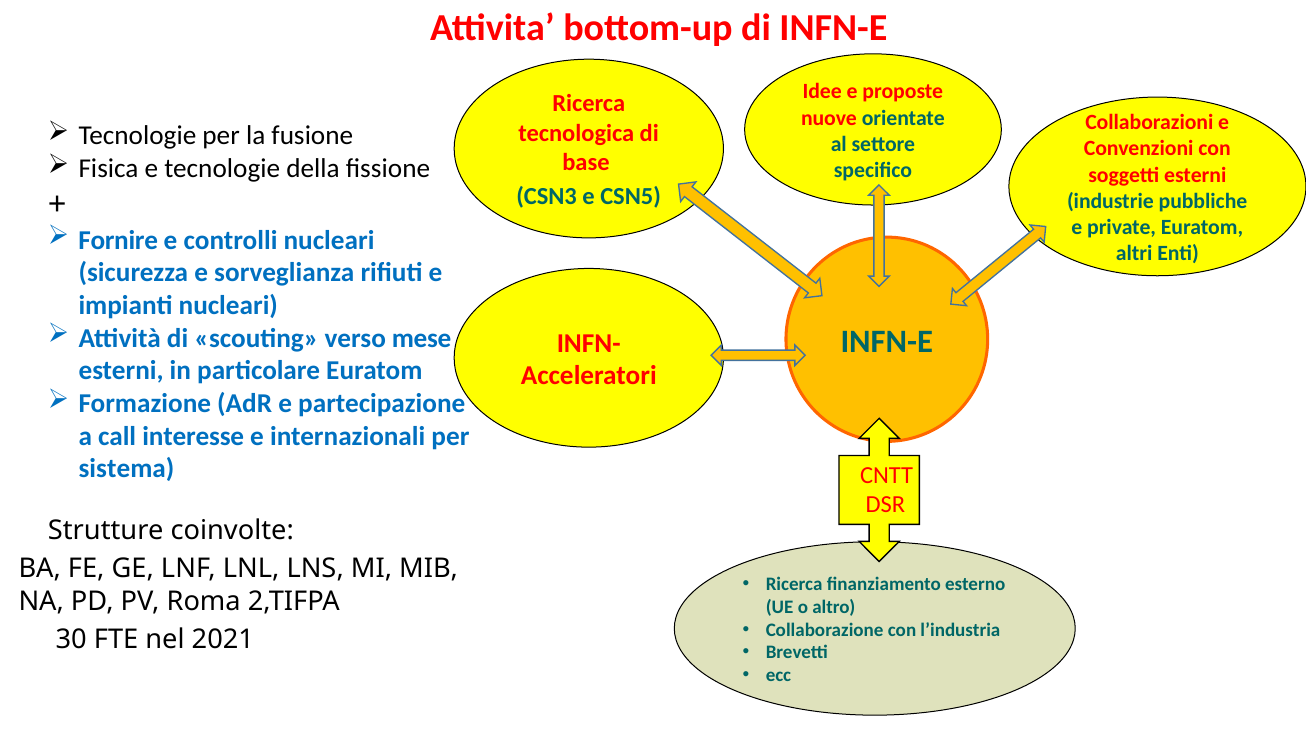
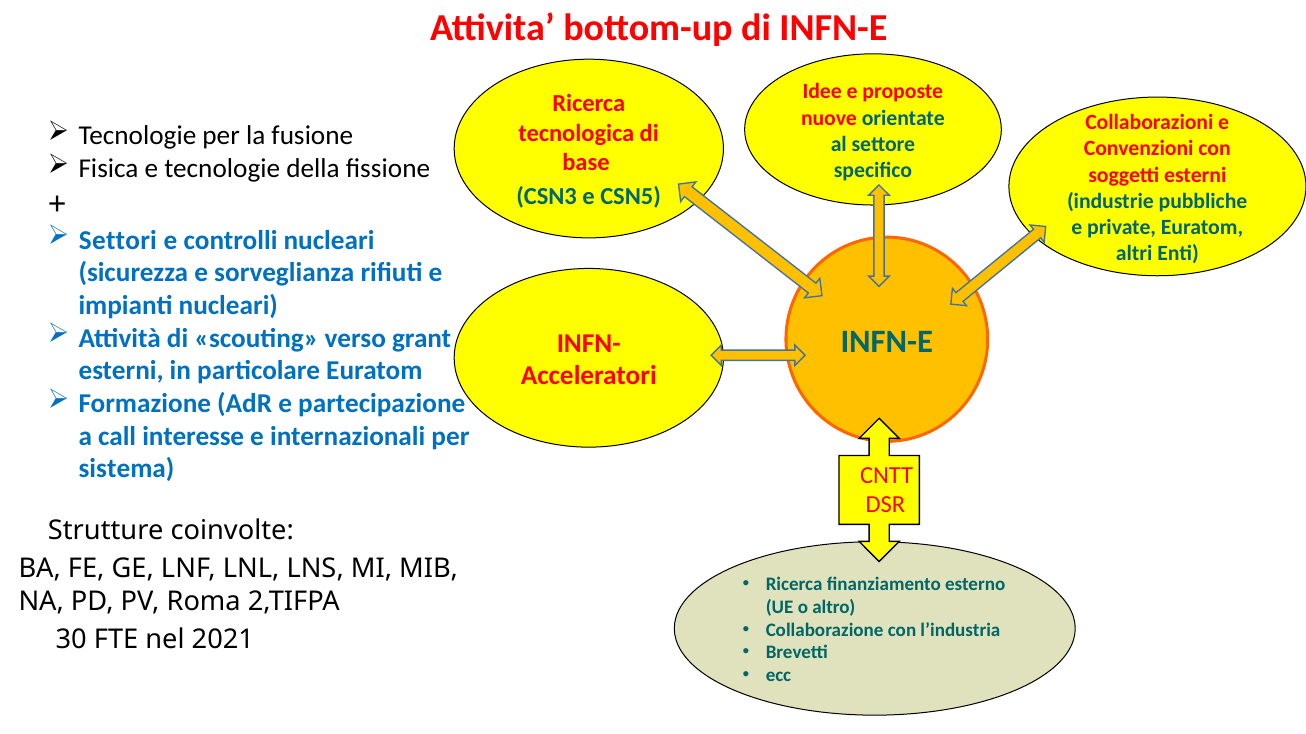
Fornire: Fornire -> Settori
mese: mese -> grant
